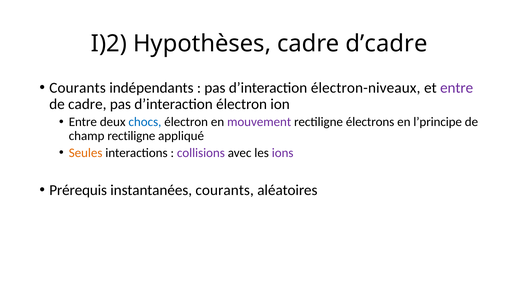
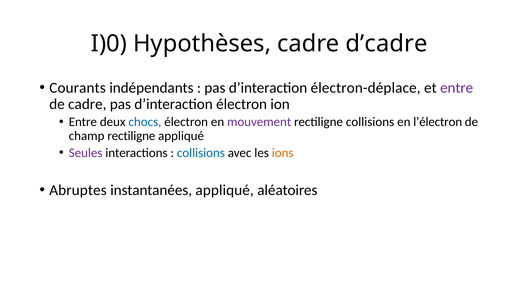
I)2: I)2 -> I)0
électron-niveaux: électron-niveaux -> électron-déplace
rectiligne électrons: électrons -> collisions
l’principe: l’principe -> l’électron
Seules colour: orange -> purple
collisions at (201, 153) colour: purple -> blue
ions colour: purple -> orange
Prérequis: Prérequis -> Abruptes
instantanées courants: courants -> appliqué
